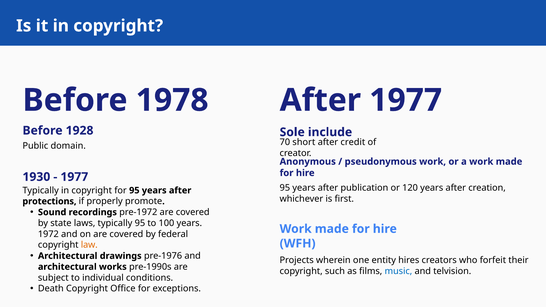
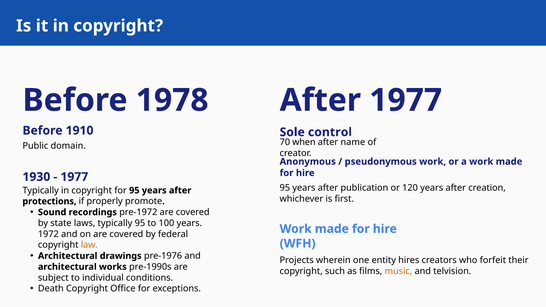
1928: 1928 -> 1910
include: include -> control
short: short -> when
credit: credit -> name
music colour: blue -> orange
